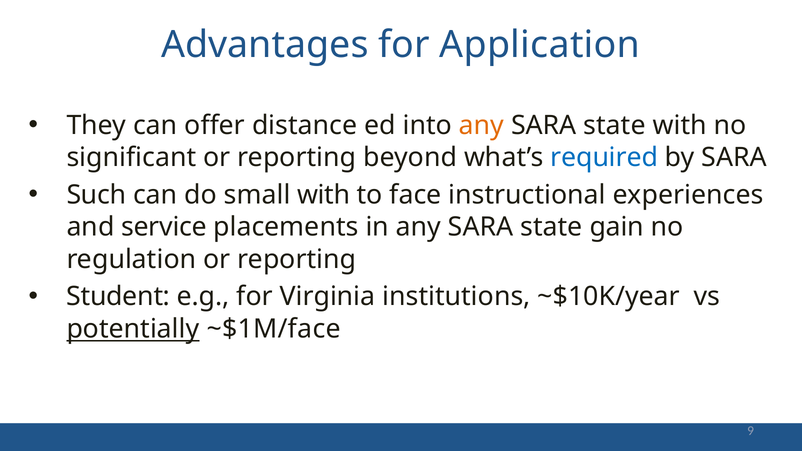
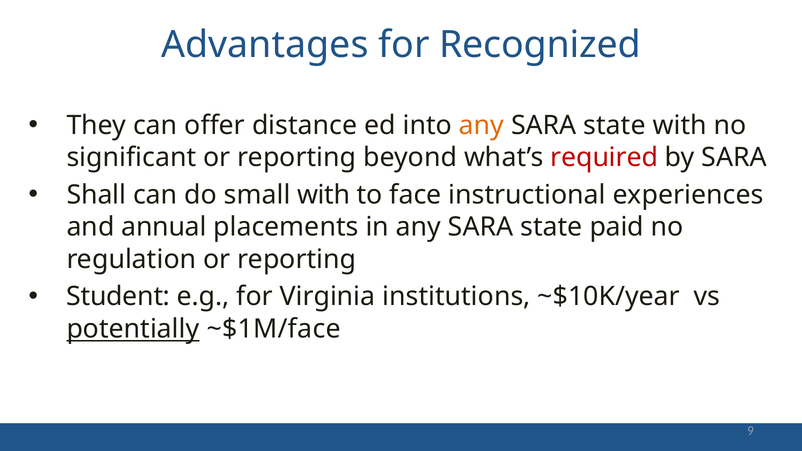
Application: Application -> Recognized
required colour: blue -> red
Such: Such -> Shall
service: service -> annual
gain: gain -> paid
